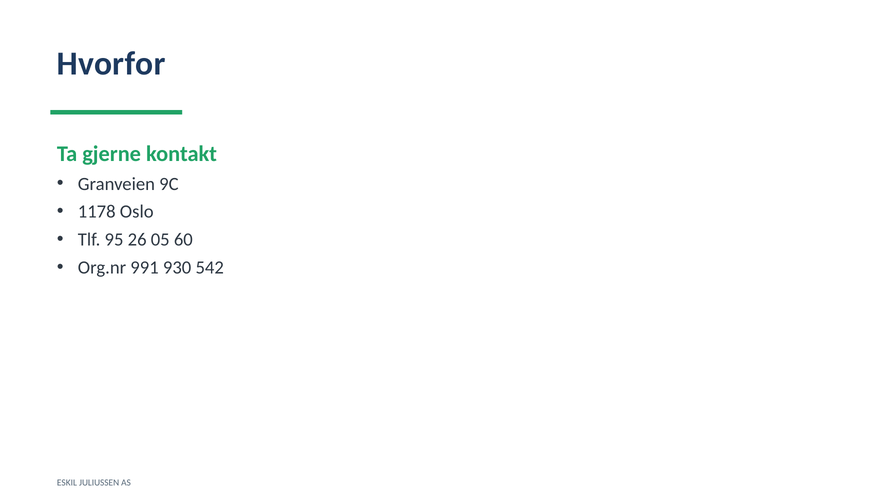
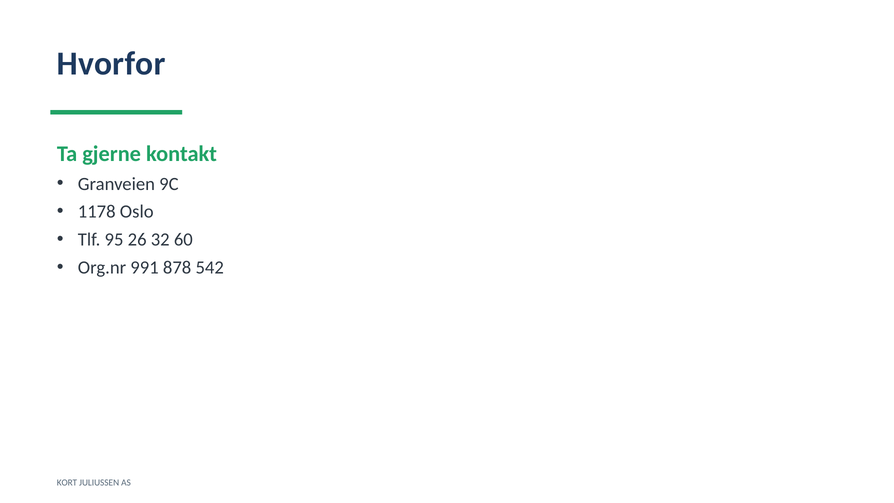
05: 05 -> 32
930: 930 -> 878
ESKIL: ESKIL -> KORT
